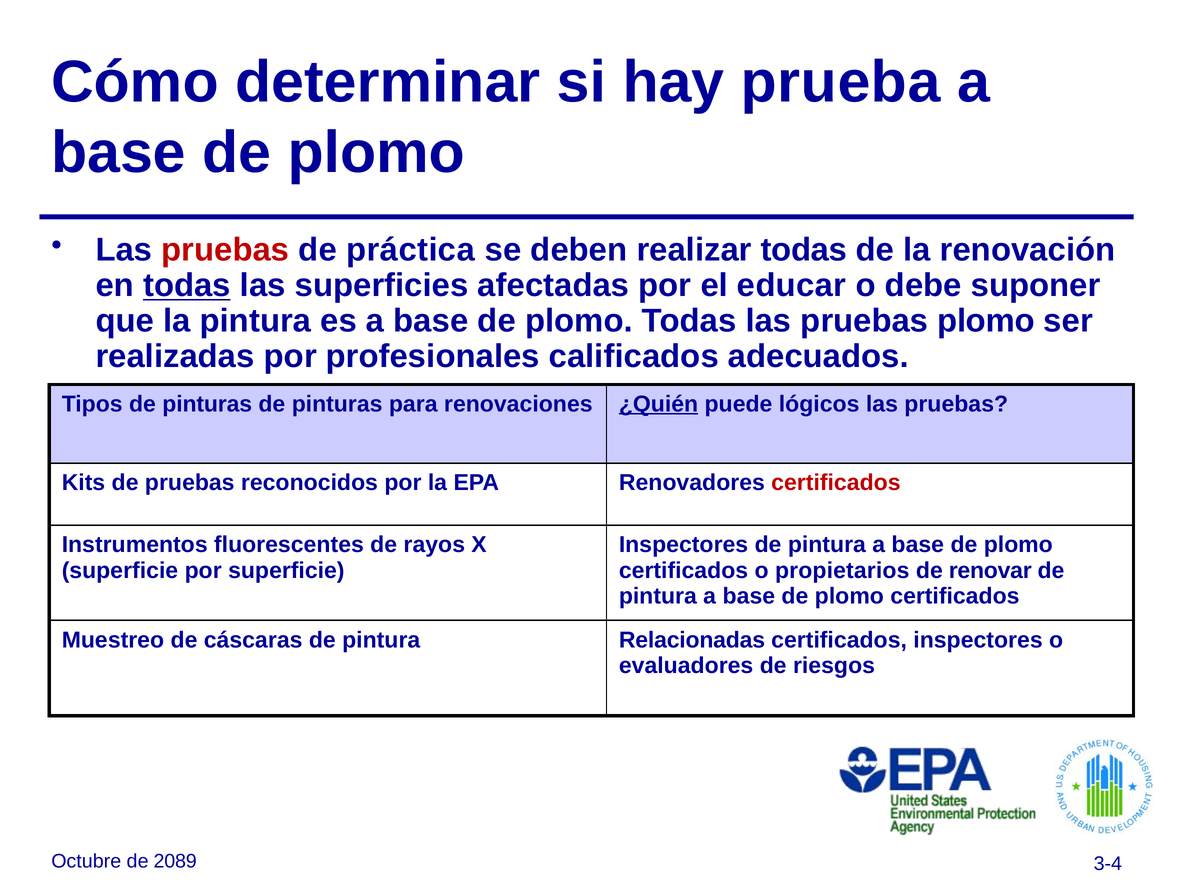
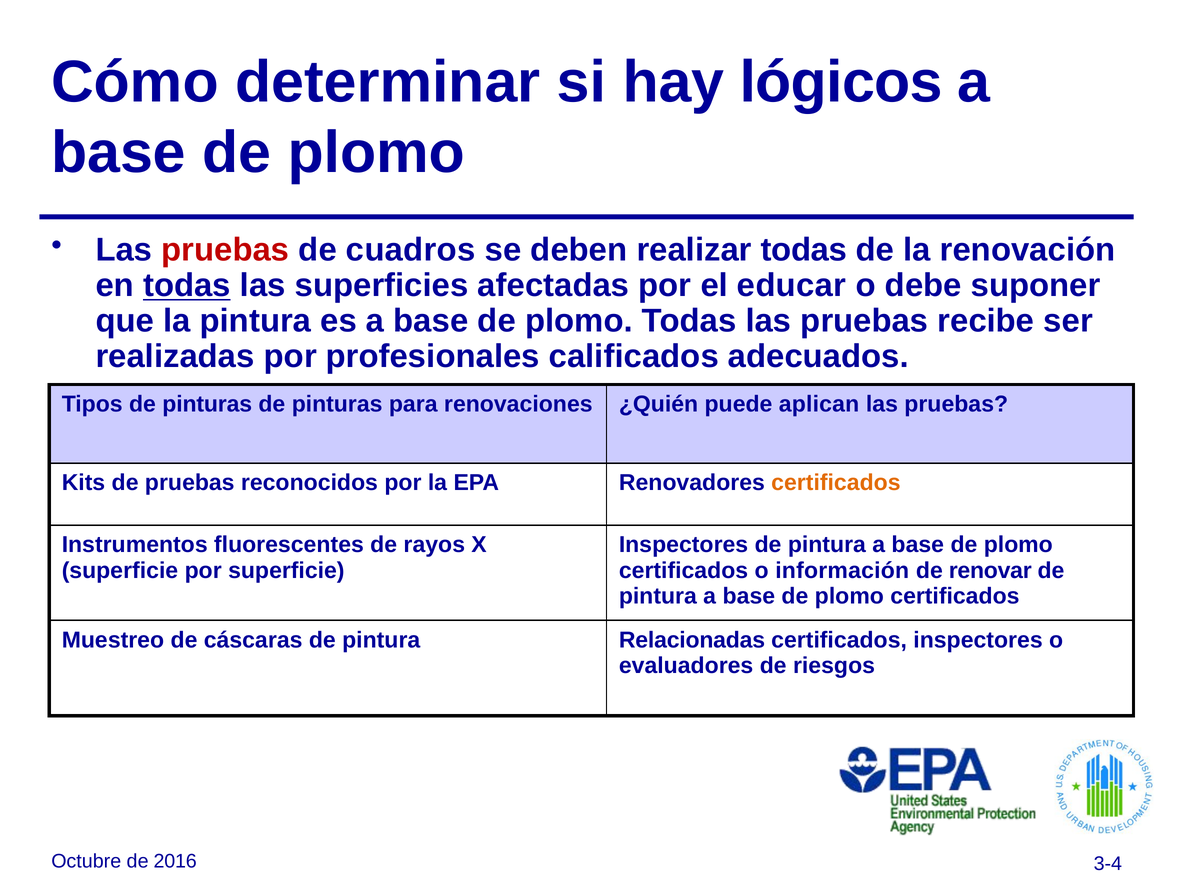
prueba: prueba -> lógicos
práctica: práctica -> cuadros
pruebas plomo: plomo -> recibe
¿Quién underline: present -> none
lógicos: lógicos -> aplican
certificados at (836, 483) colour: red -> orange
propietarios: propietarios -> información
2089: 2089 -> 2016
